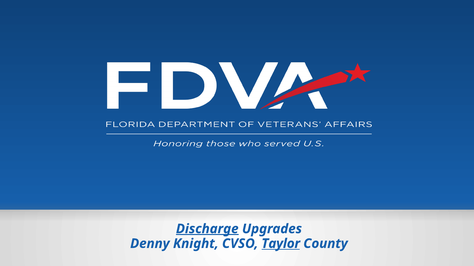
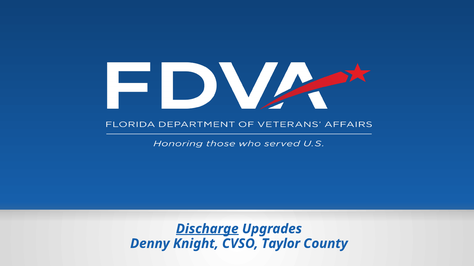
Taylor underline: present -> none
